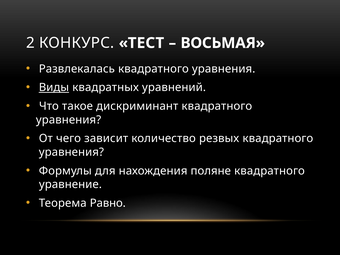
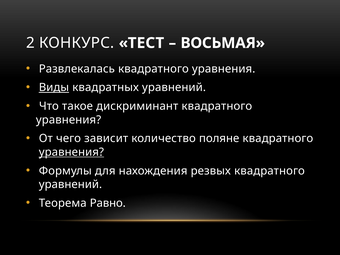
резвых: резвых -> поляне
уравнения at (71, 152) underline: none -> present
поляне: поляне -> резвых
уравнение at (70, 184): уравнение -> уравнений
